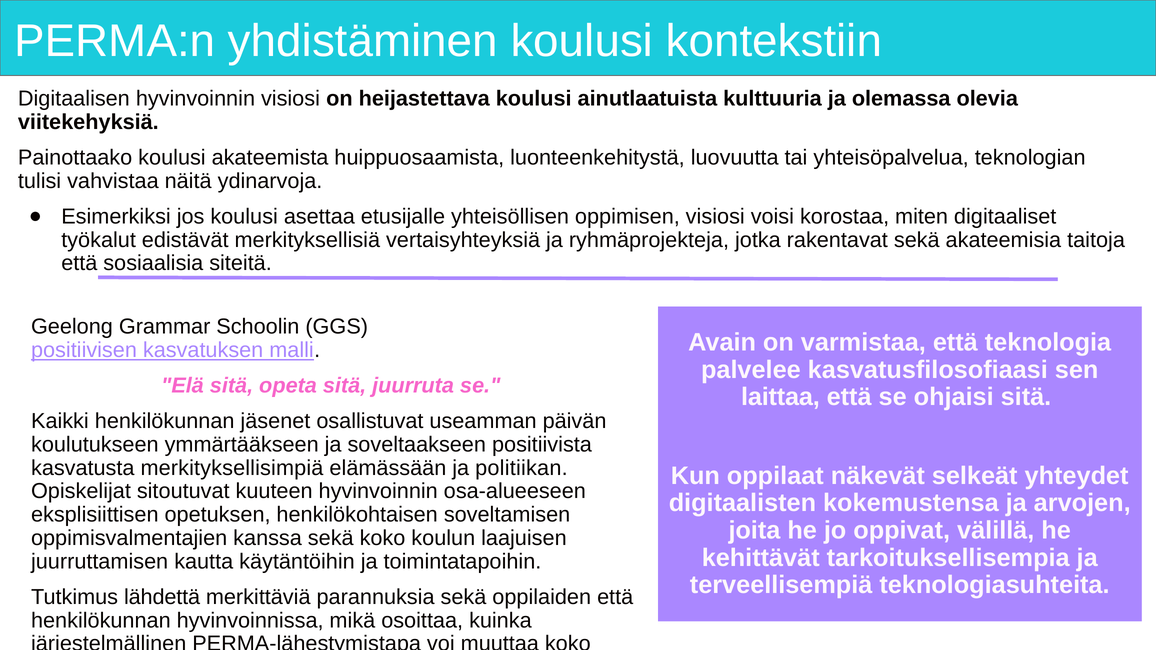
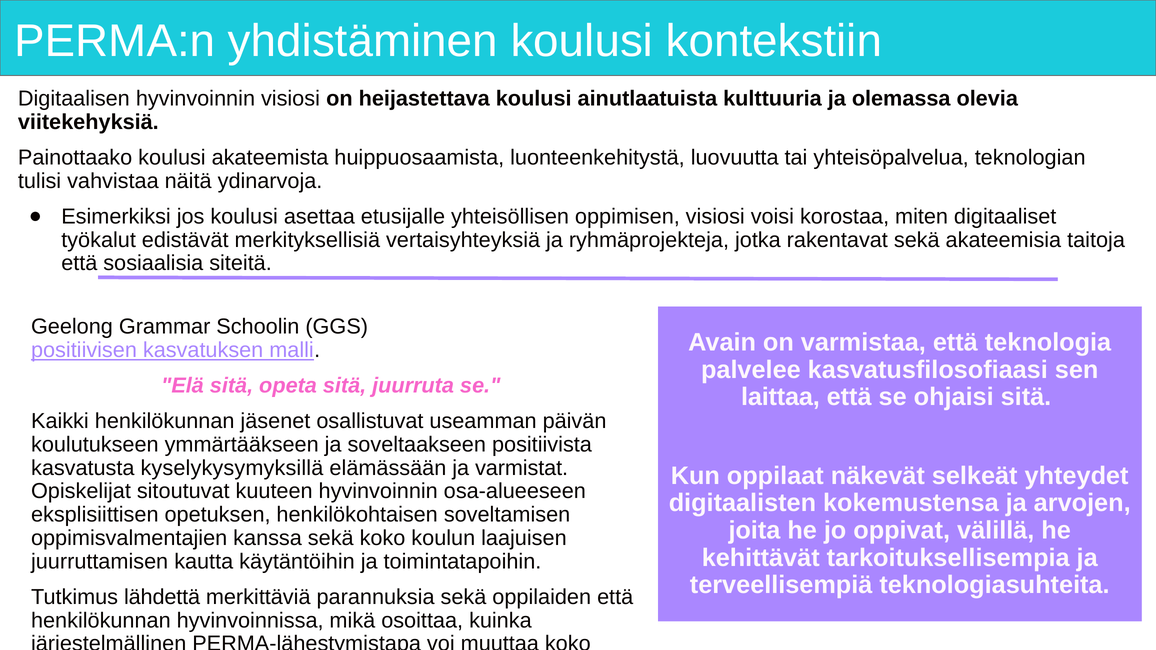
merkityksellisimpiä: merkityksellisimpiä -> kyselykysymyksillä
politiikan: politiikan -> varmistat
